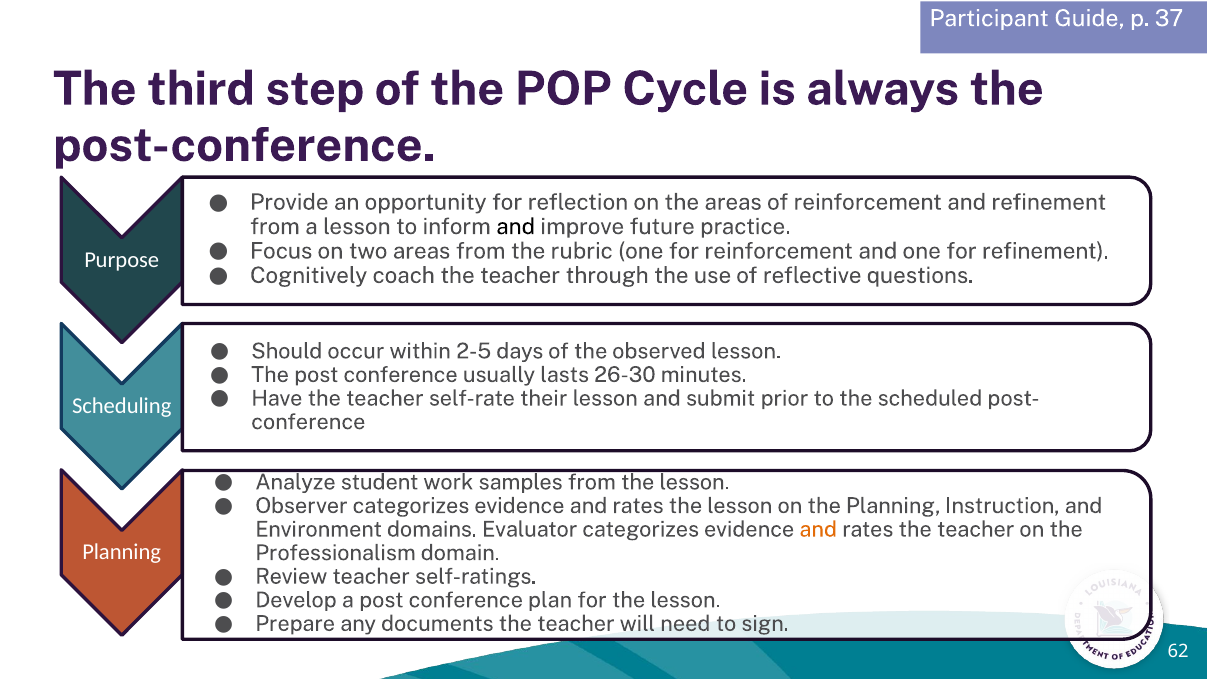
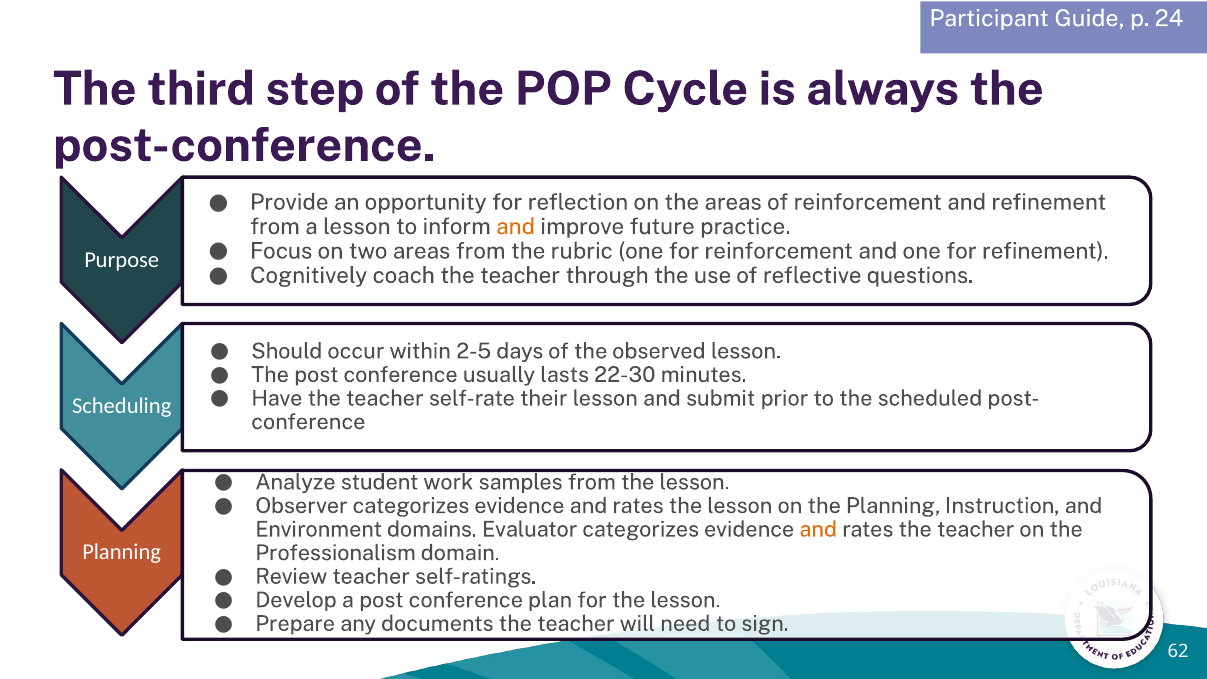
37: 37 -> 24
and at (516, 227) colour: black -> orange
26-30: 26-30 -> 22-30
